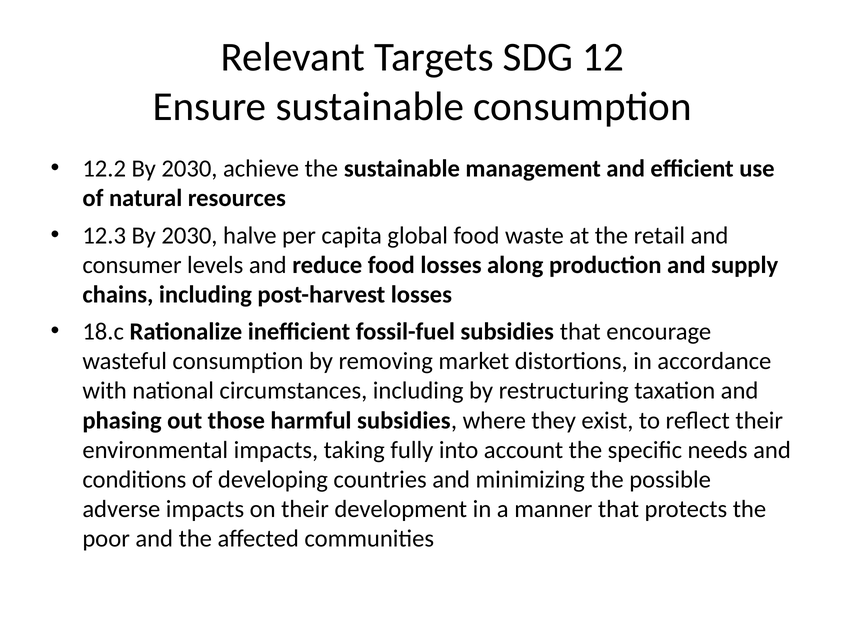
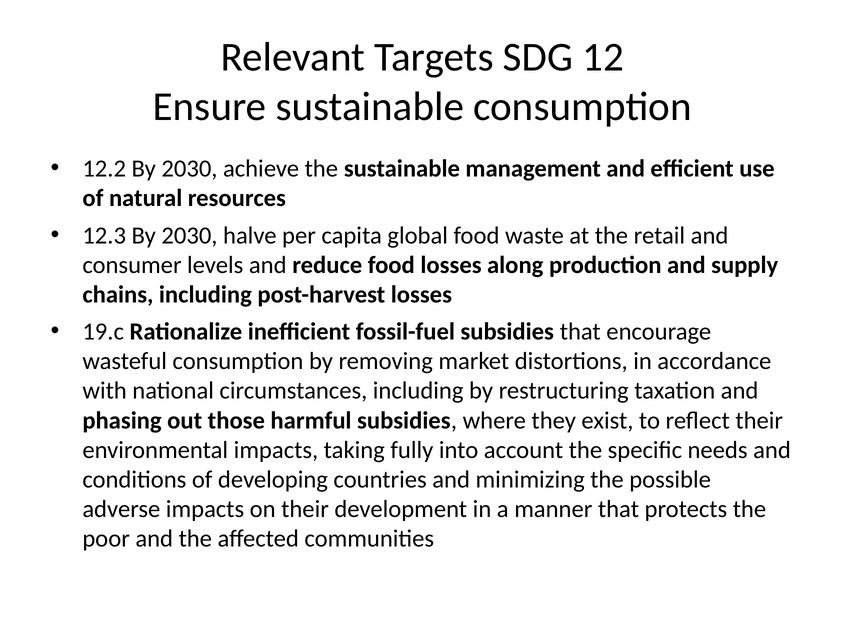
18.c: 18.c -> 19.c
